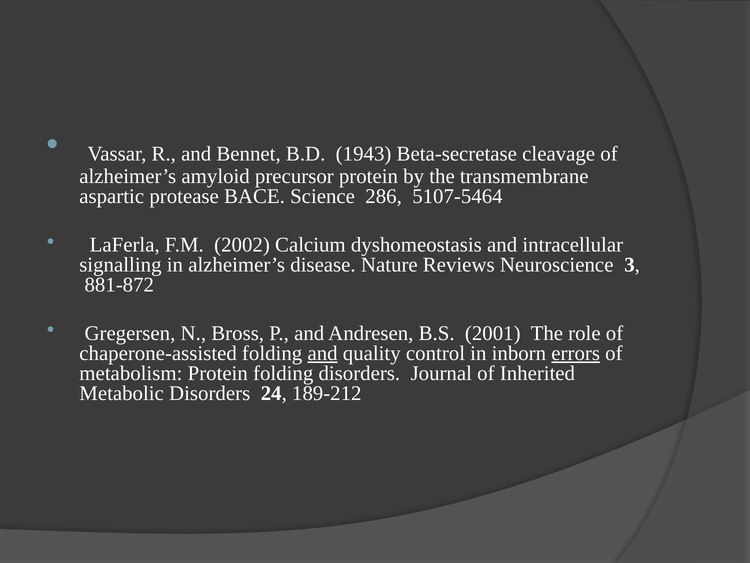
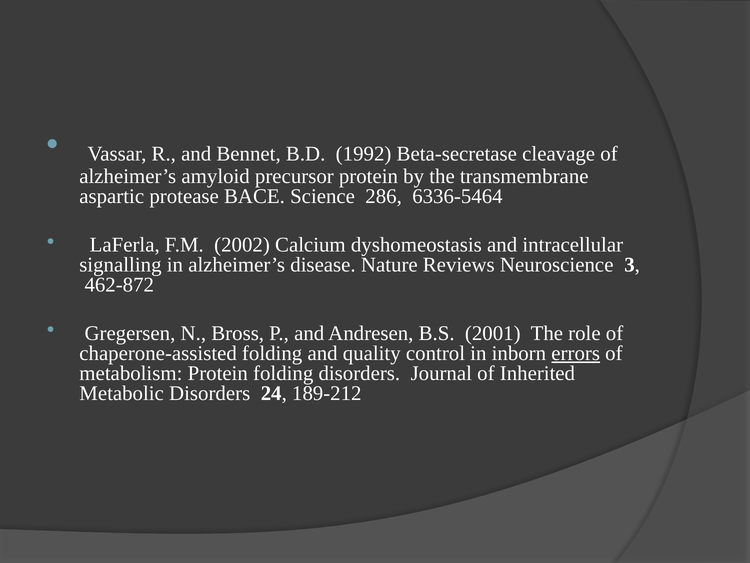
1943: 1943 -> 1992
5107-5464: 5107-5464 -> 6336-5464
881-872: 881-872 -> 462-872
and at (323, 353) underline: present -> none
